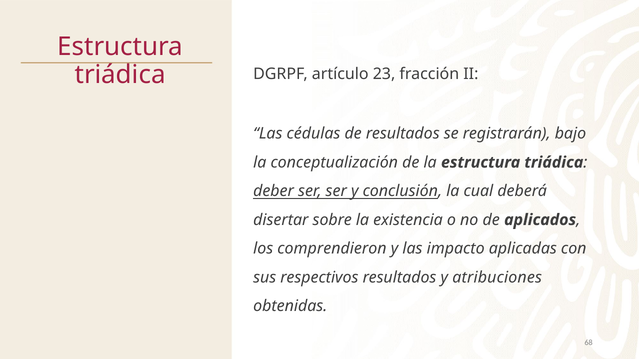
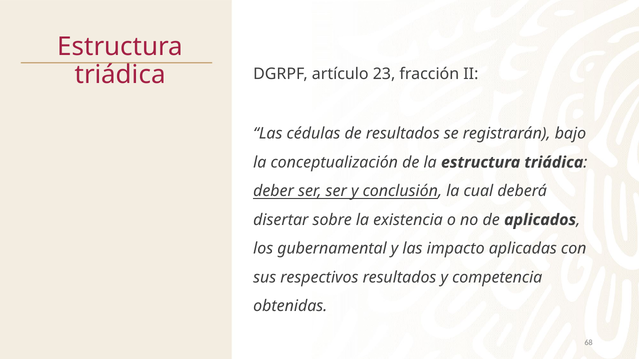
comprendieron: comprendieron -> gubernamental
atribuciones: atribuciones -> competencia
